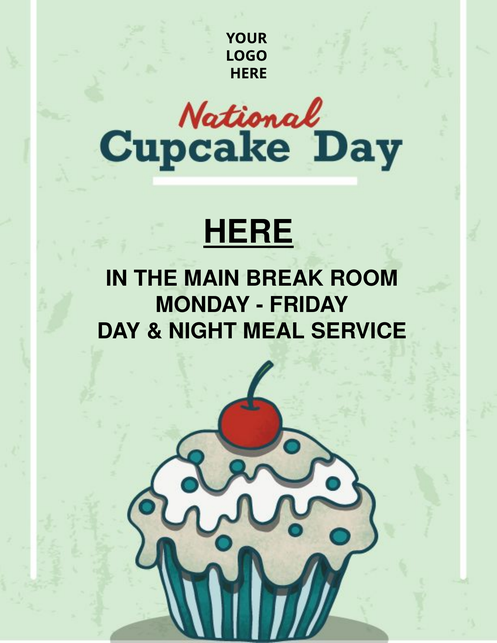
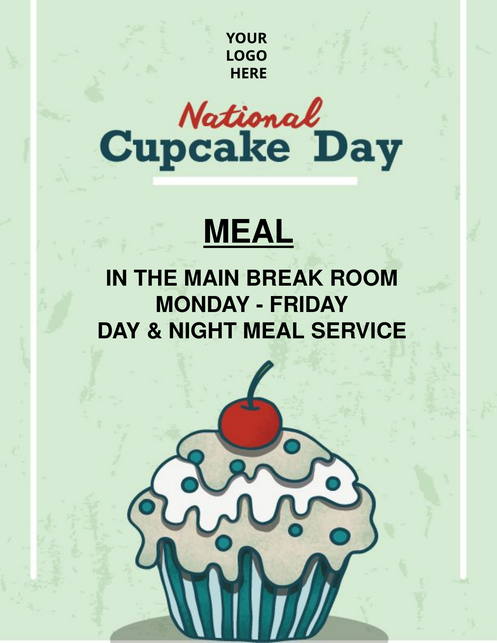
HERE at (248, 232): HERE -> MEAL
